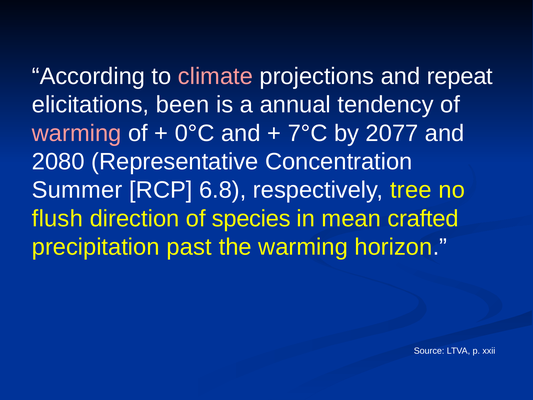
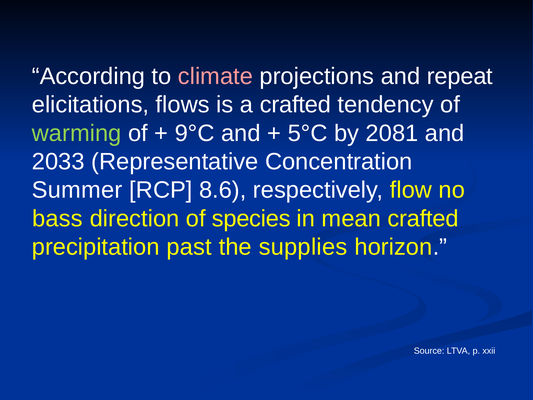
been: been -> flows
a annual: annual -> crafted
warming at (77, 133) colour: pink -> light green
0°C: 0°C -> 9°C
7°C: 7°C -> 5°C
2077: 2077 -> 2081
2080: 2080 -> 2033
6.8: 6.8 -> 8.6
tree: tree -> flow
flush: flush -> bass
the warming: warming -> supplies
